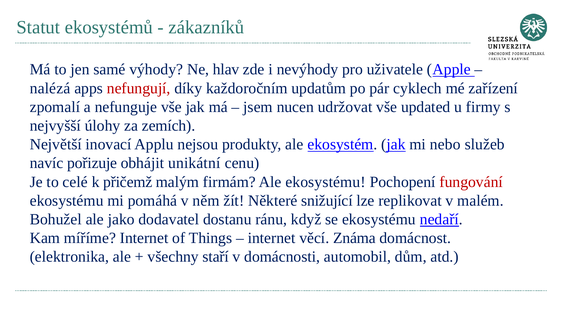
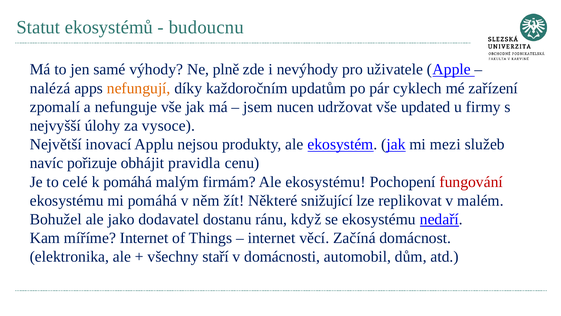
zákazníků: zákazníků -> budoucnu
hlav: hlav -> plně
nefungují colour: red -> orange
zemích: zemích -> vysoce
nebo: nebo -> mezi
unikátní: unikátní -> pravidla
k přičemž: přičemž -> pomáhá
Známa: Známa -> Začíná
